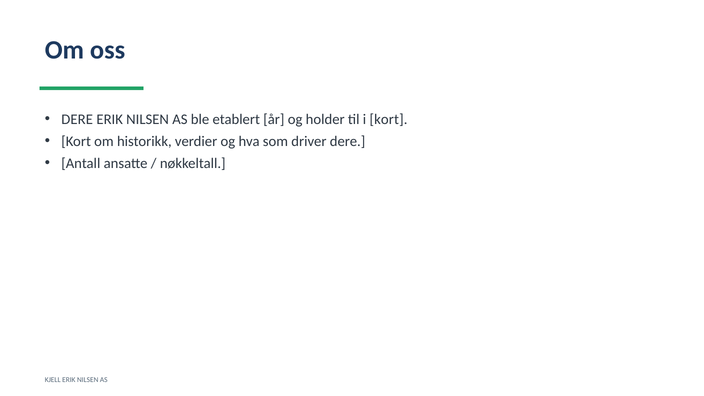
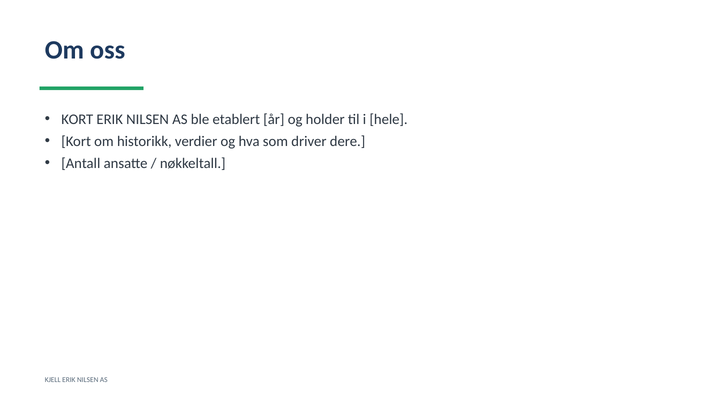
DERE at (77, 119): DERE -> KORT
i kort: kort -> hele
